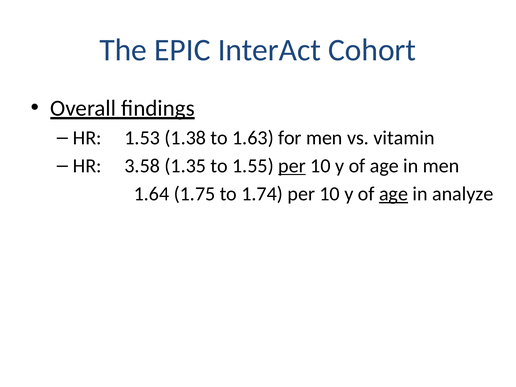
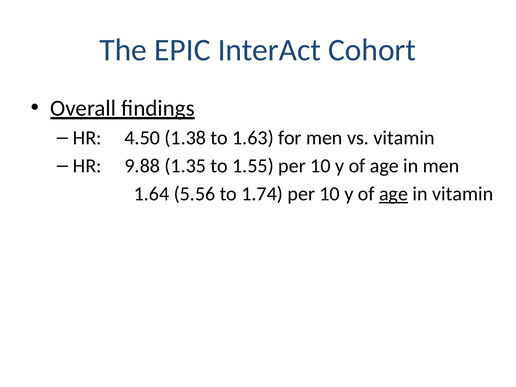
1.53: 1.53 -> 4.50
3.58: 3.58 -> 9.88
per at (292, 166) underline: present -> none
1.75: 1.75 -> 5.56
in analyze: analyze -> vitamin
